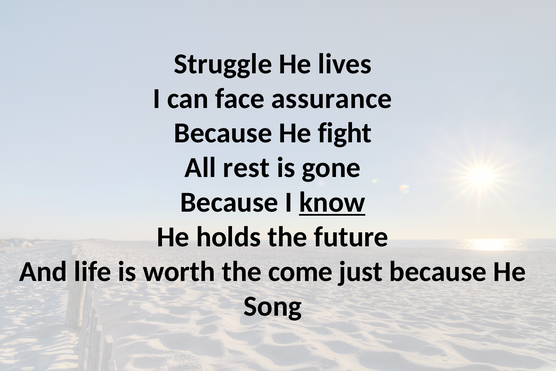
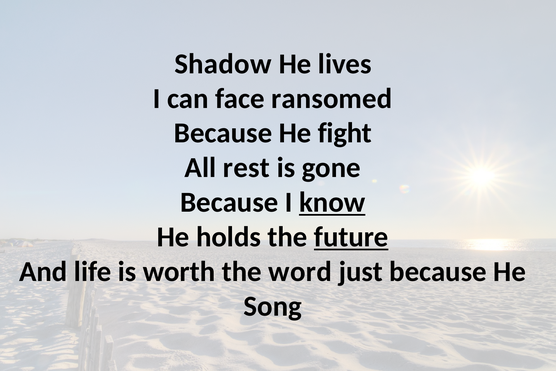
Struggle: Struggle -> Shadow
assurance: assurance -> ransomed
future underline: none -> present
come: come -> word
